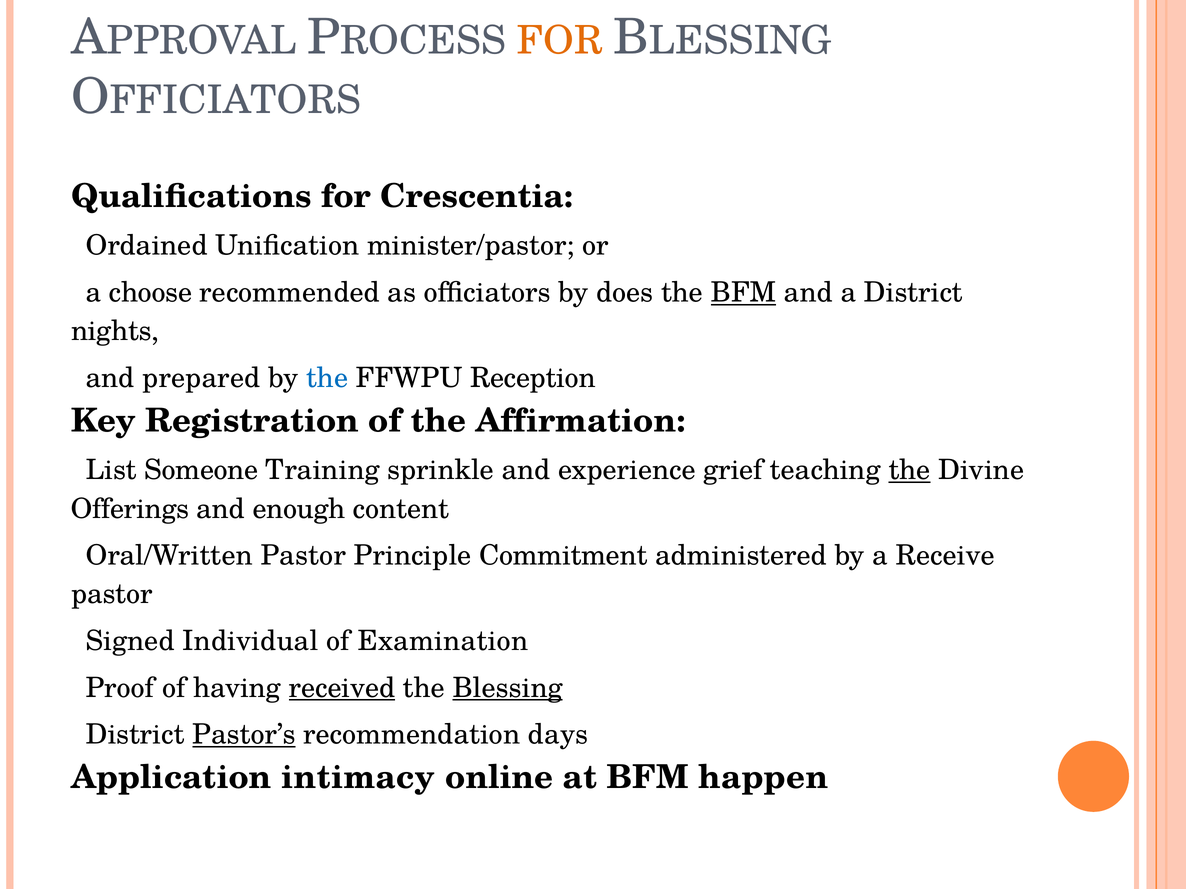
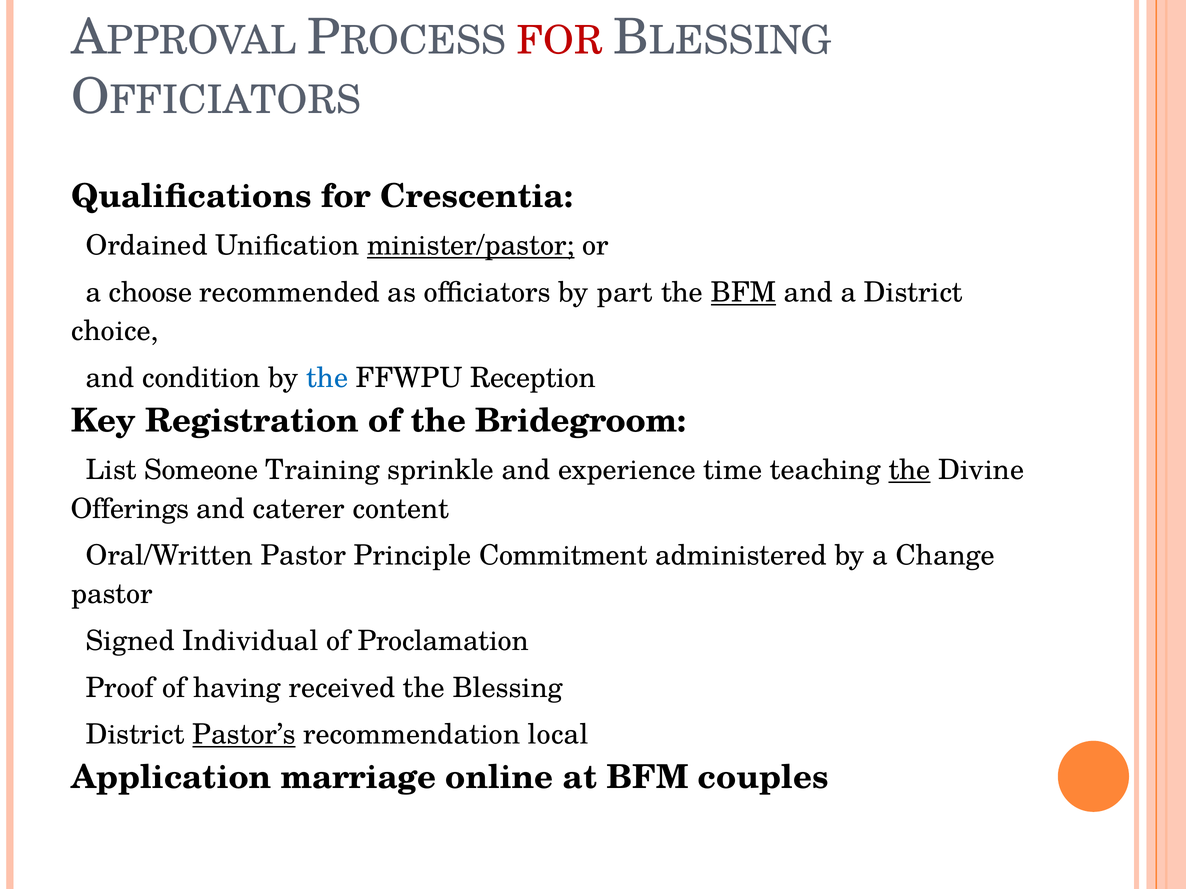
FOR at (560, 41) colour: orange -> red
minister/pastor underline: none -> present
does: does -> part
nights: nights -> choice
prepared: prepared -> condition
Affirmation: Affirmation -> Bridegroom
grief: grief -> time
enough: enough -> caterer
Receive: Receive -> Change
Examination: Examination -> Proclamation
received underline: present -> none
Blessing underline: present -> none
days: days -> local
intimacy: intimacy -> marriage
happen: happen -> couples
